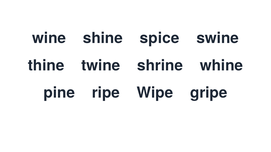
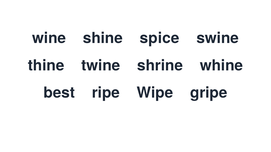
pine: pine -> best
